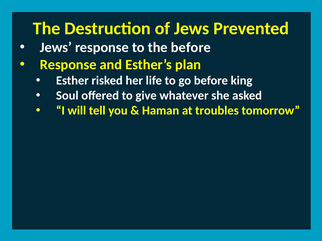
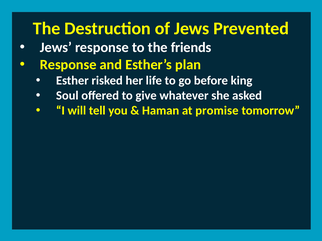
the before: before -> friends
troubles: troubles -> promise
